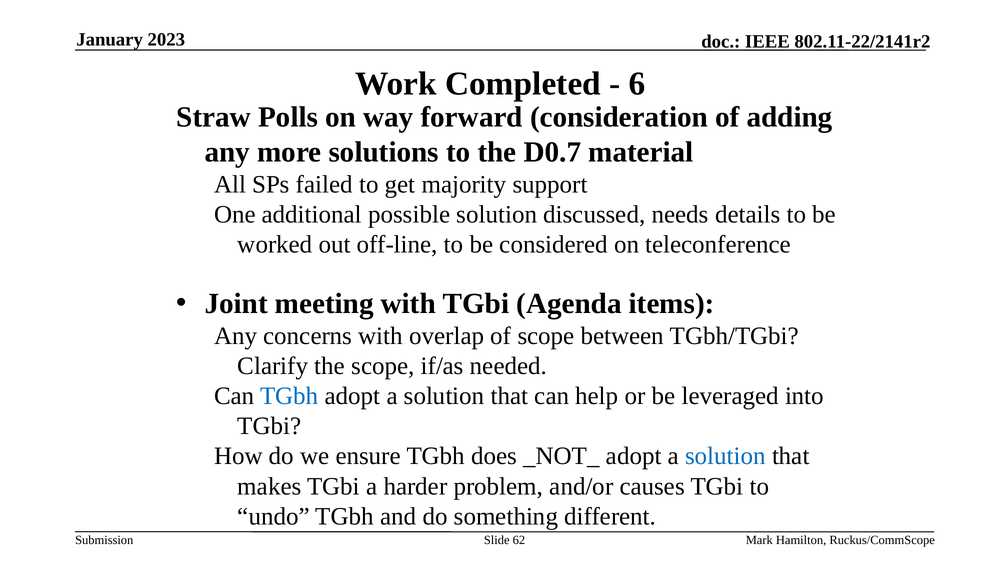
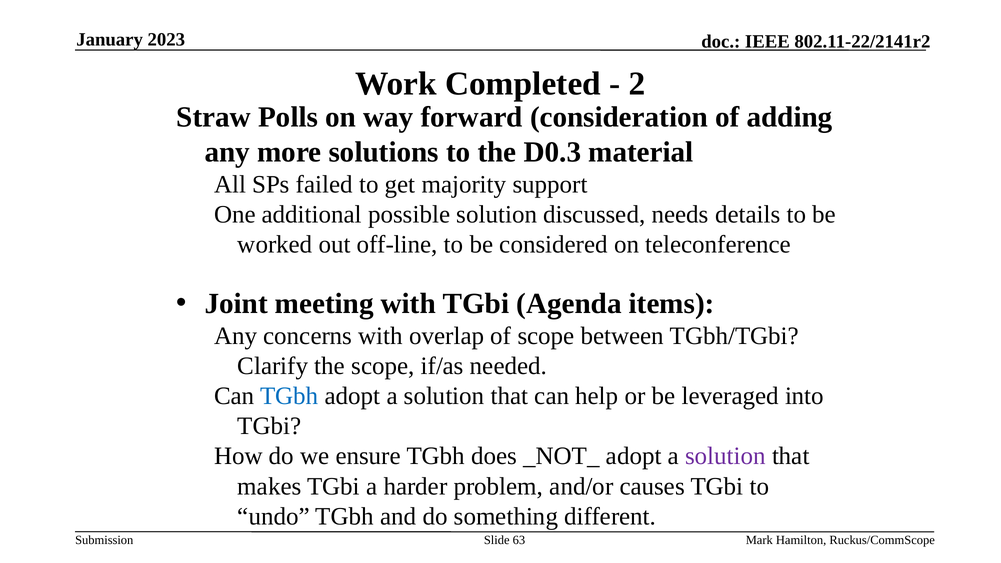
6: 6 -> 2
D0.7: D0.7 -> D0.3
solution at (725, 456) colour: blue -> purple
62: 62 -> 63
